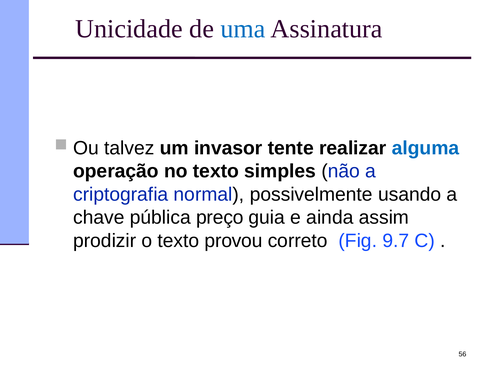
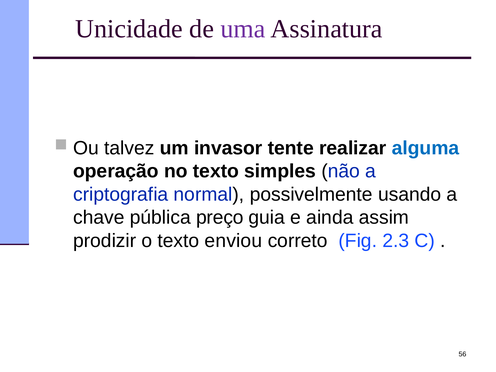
uma colour: blue -> purple
provou: provou -> enviou
9.7: 9.7 -> 2.3
